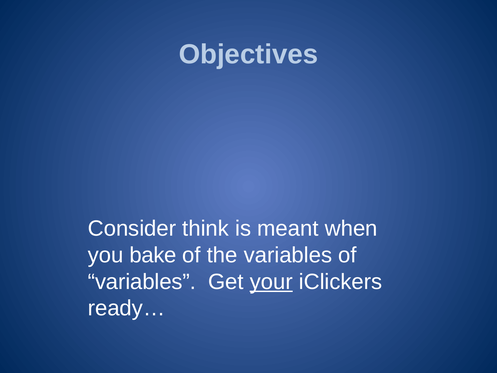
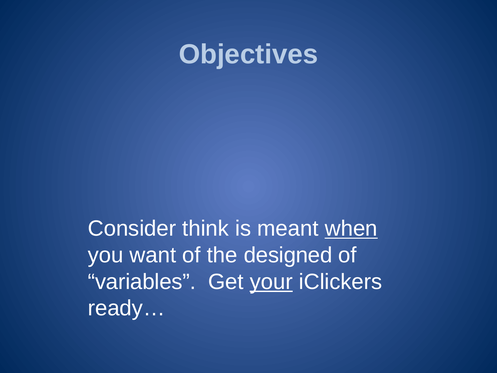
when underline: none -> present
bake: bake -> want
the variables: variables -> designed
